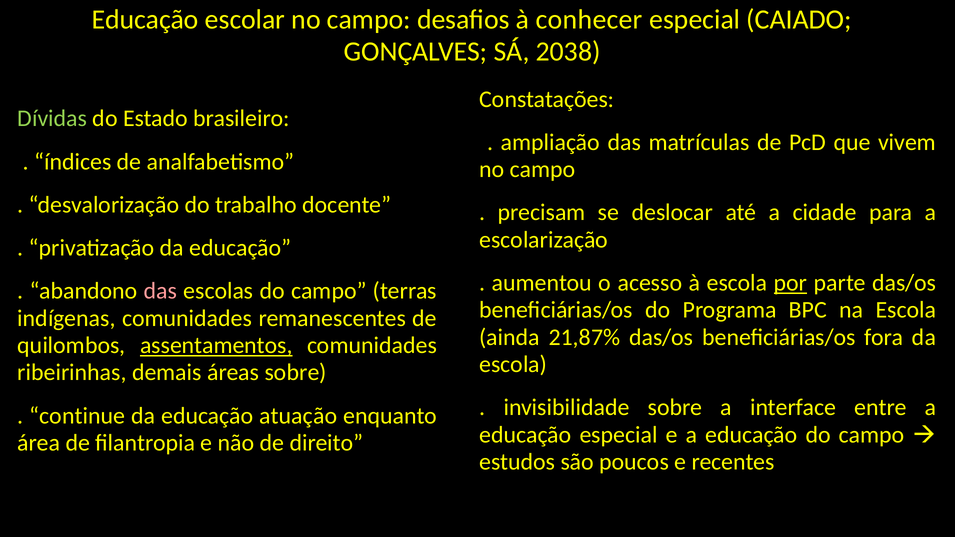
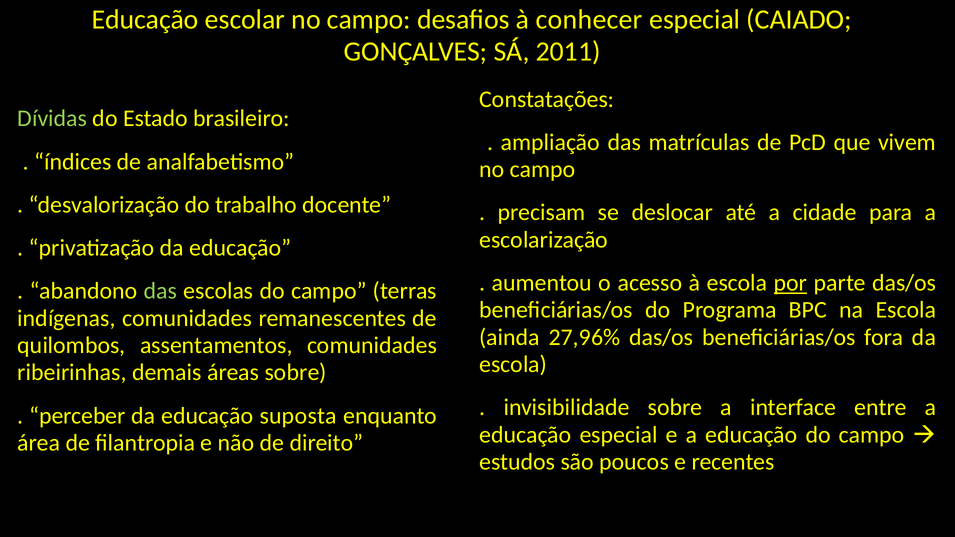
2038: 2038 -> 2011
das at (160, 291) colour: pink -> light green
21,87%: 21,87% -> 27,96%
assentamentos underline: present -> none
continue: continue -> perceber
atuação: atuação -> suposta
